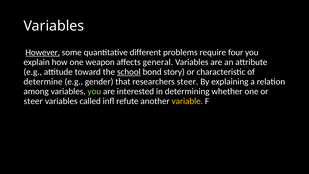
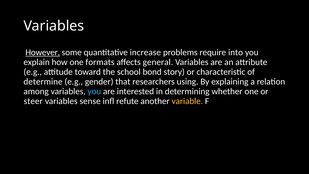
different: different -> increase
four: four -> into
weapon: weapon -> formats
school underline: present -> none
researchers steer: steer -> using
you at (94, 91) colour: light green -> light blue
called: called -> sense
